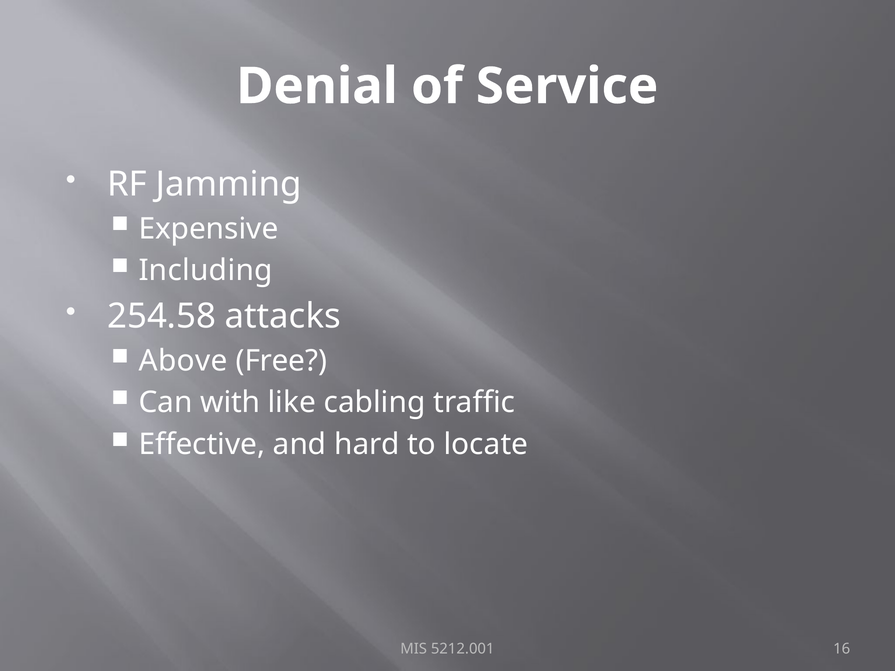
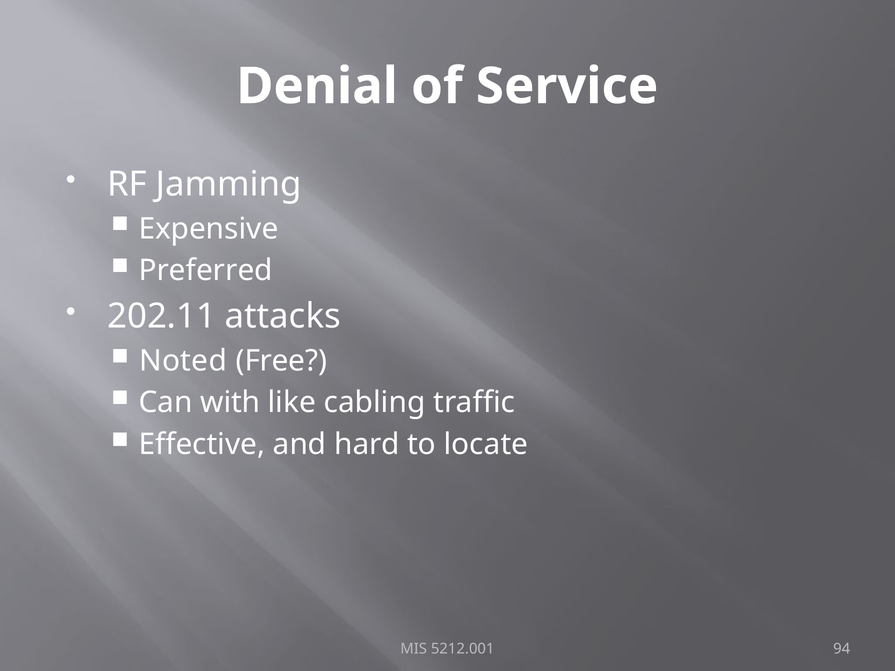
Including: Including -> Preferred
254.58: 254.58 -> 202.11
Above: Above -> Noted
16: 16 -> 94
